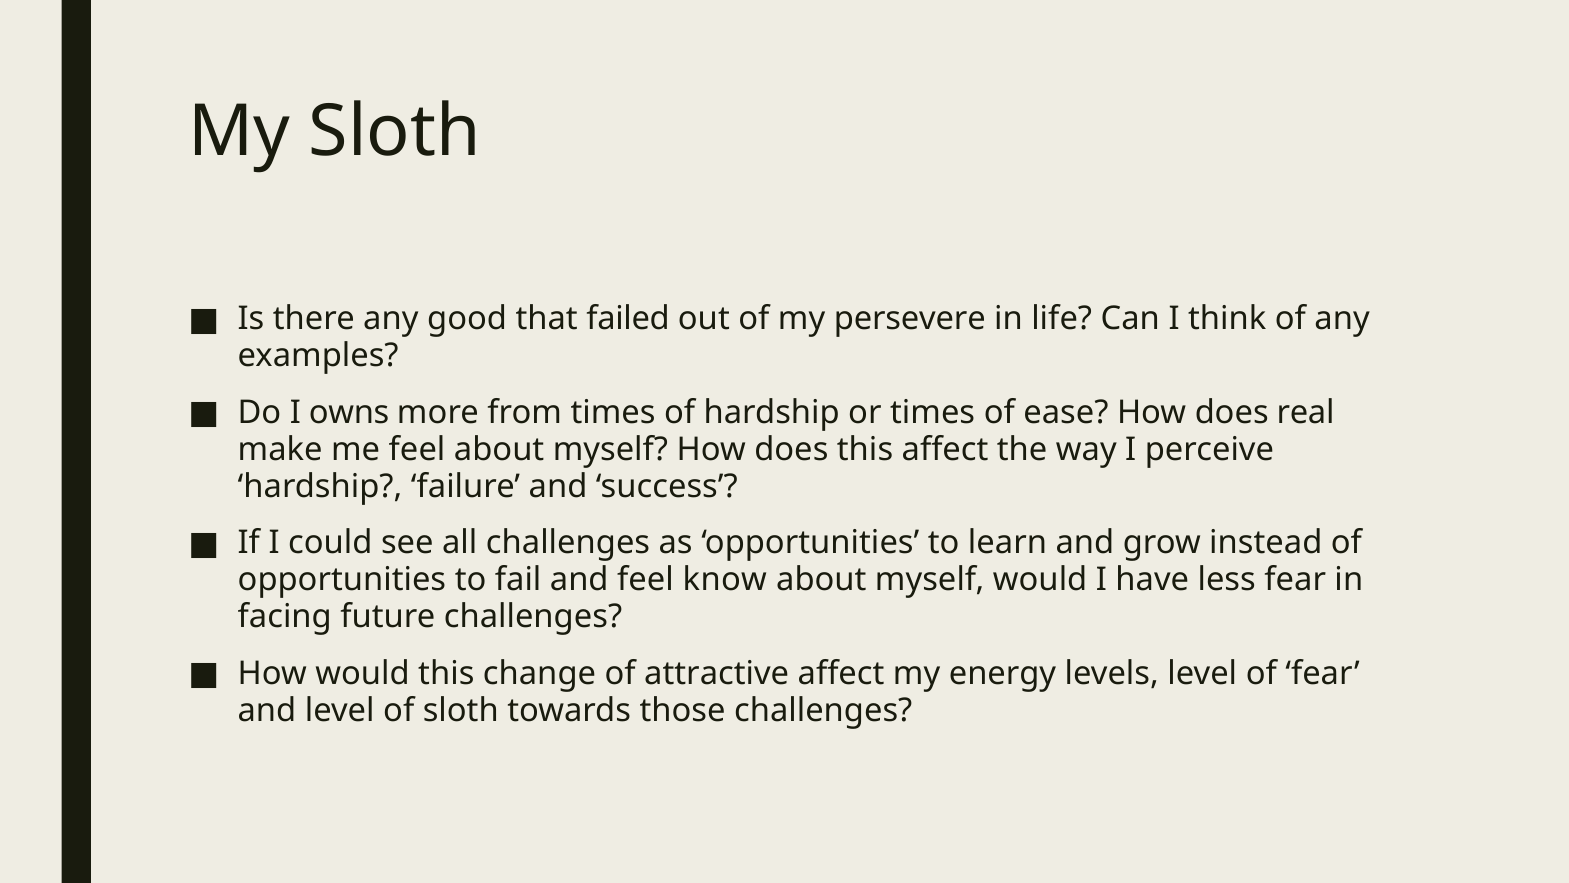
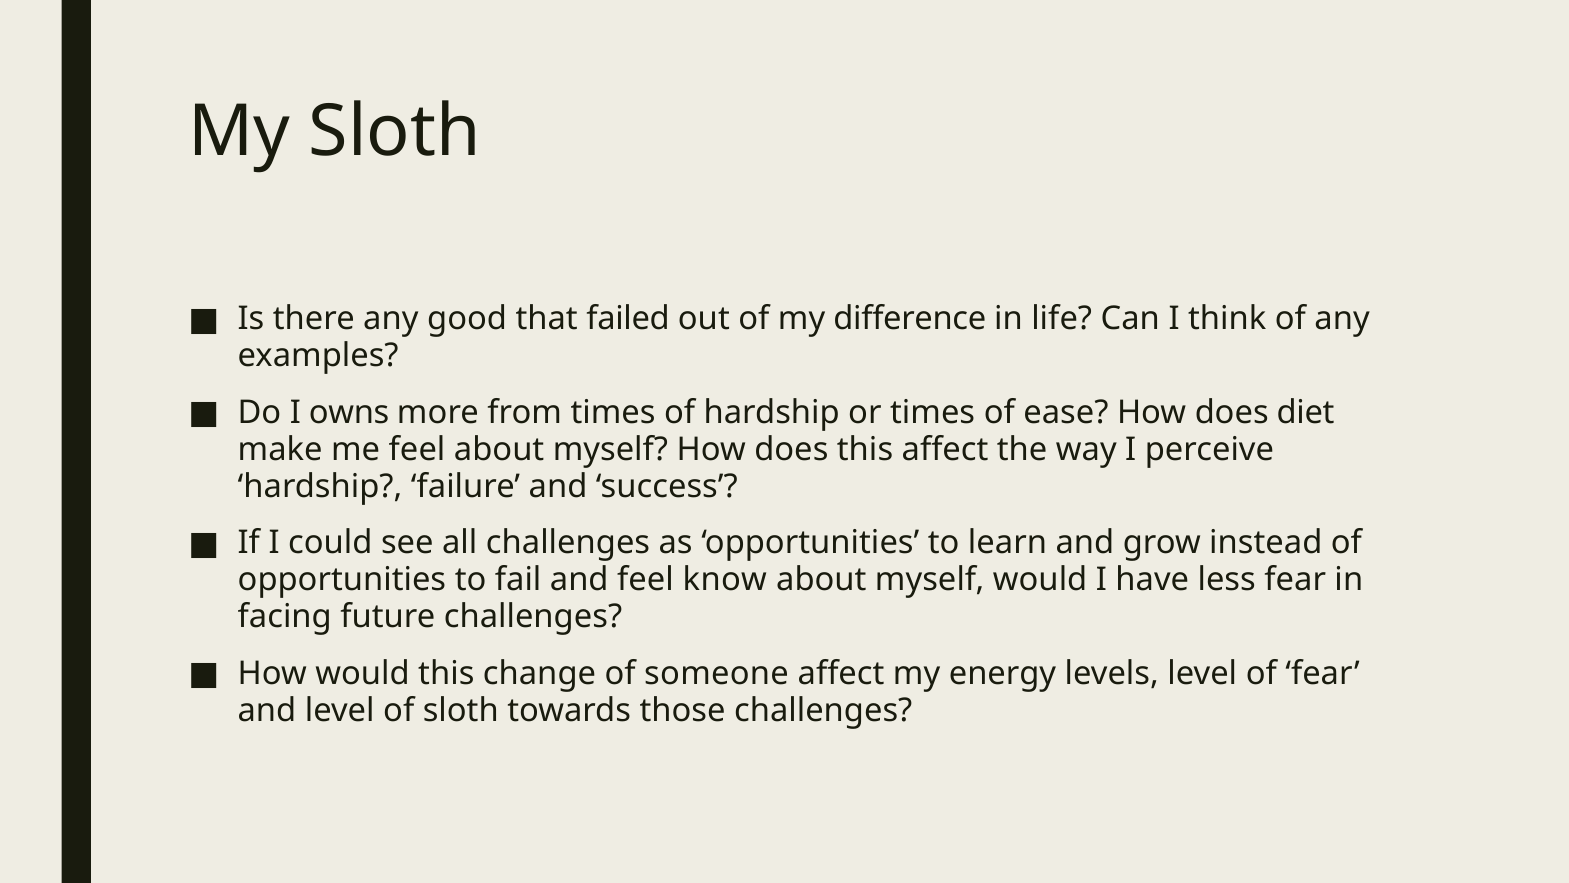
persevere: persevere -> difference
real: real -> diet
attractive: attractive -> someone
